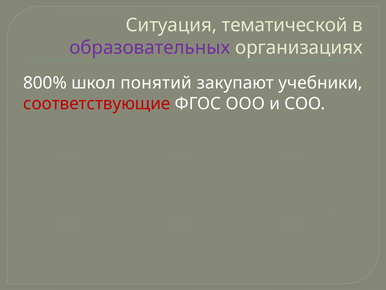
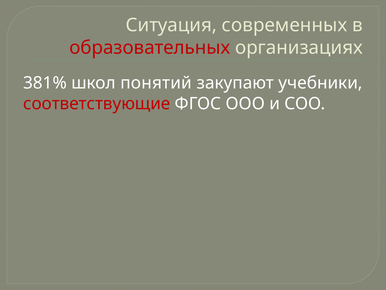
тематической: тематической -> современных
образовательных colour: purple -> red
800%: 800% -> 381%
